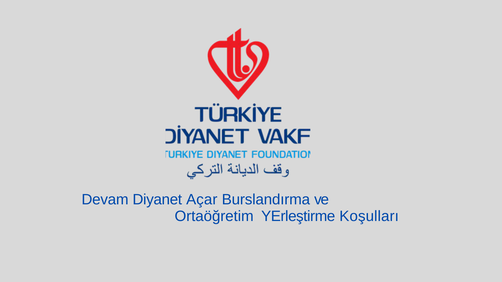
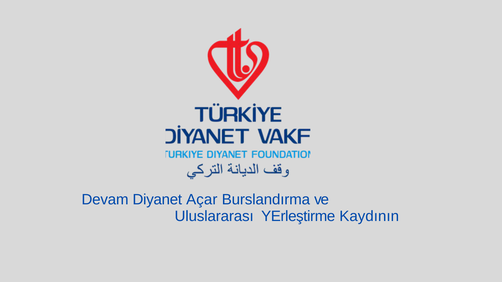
Ortaöğretim: Ortaöğretim -> Uluslararası
Koşulları: Koşulları -> Kaydının
